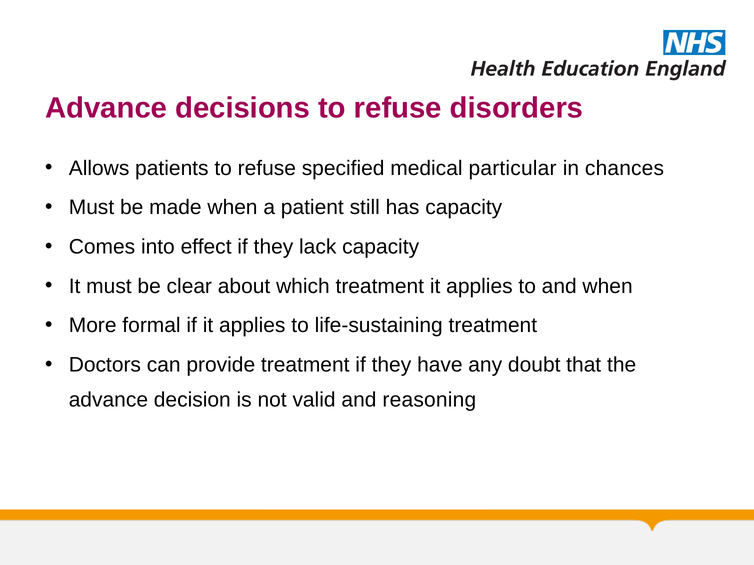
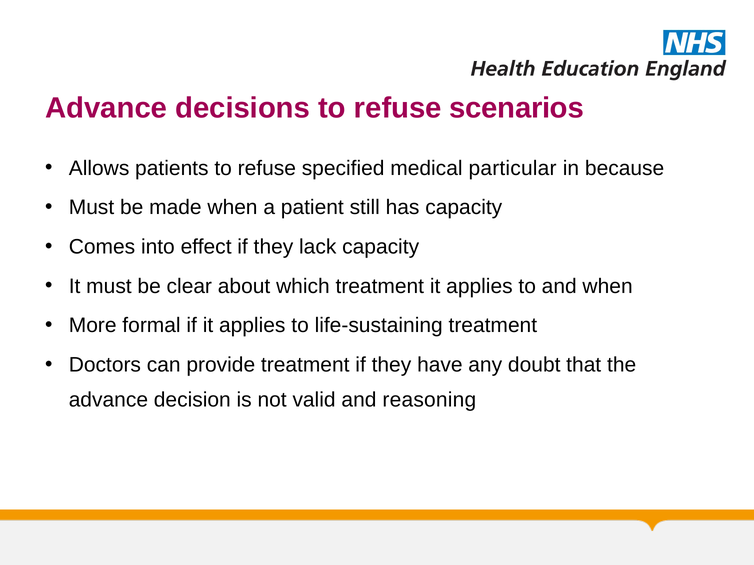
disorders: disorders -> scenarios
chances: chances -> because
